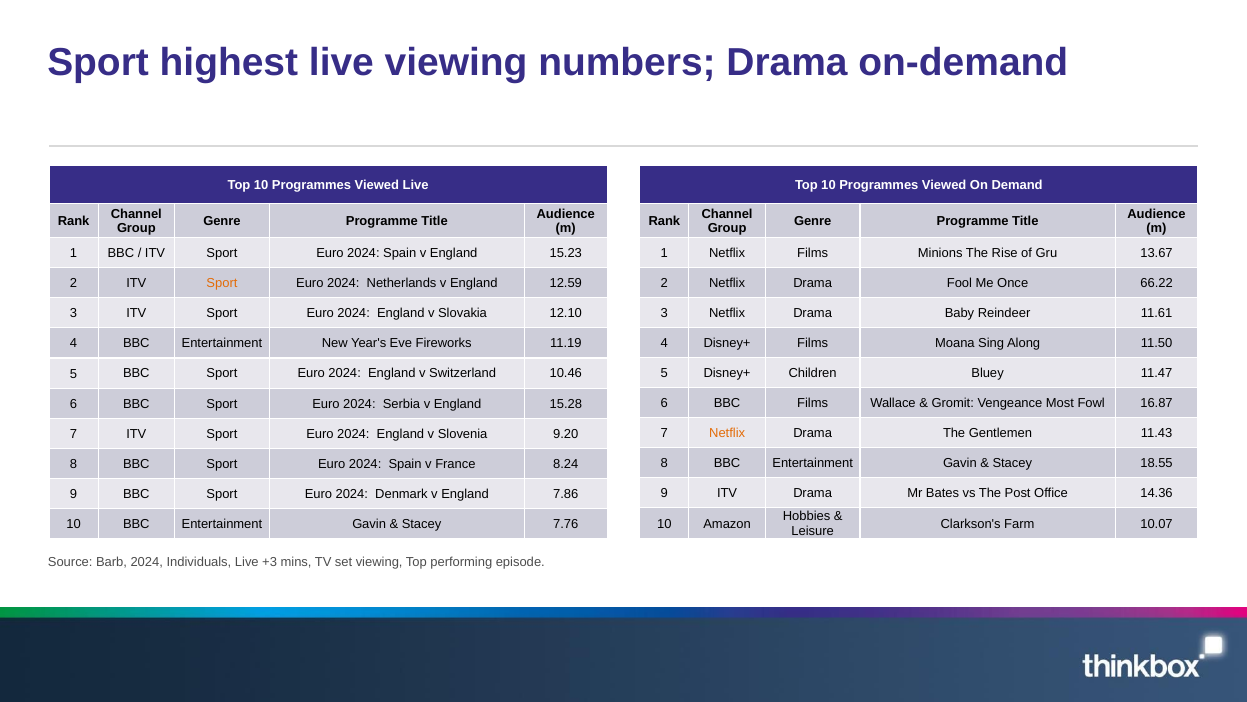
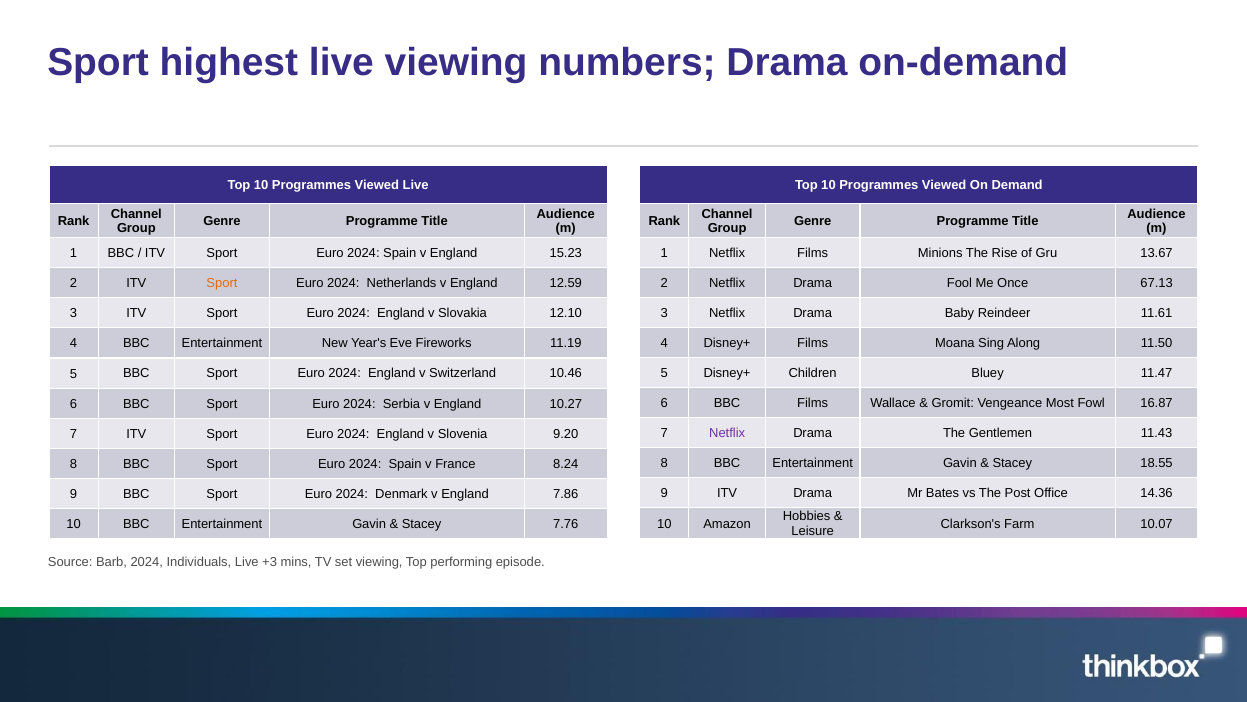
66.22: 66.22 -> 67.13
15.28: 15.28 -> 10.27
Netflix at (727, 433) colour: orange -> purple
